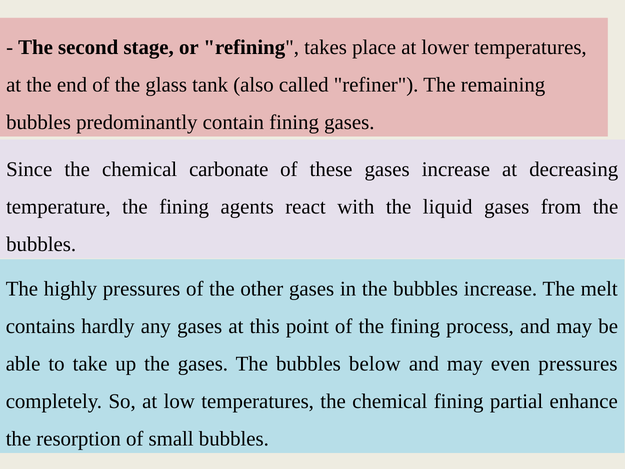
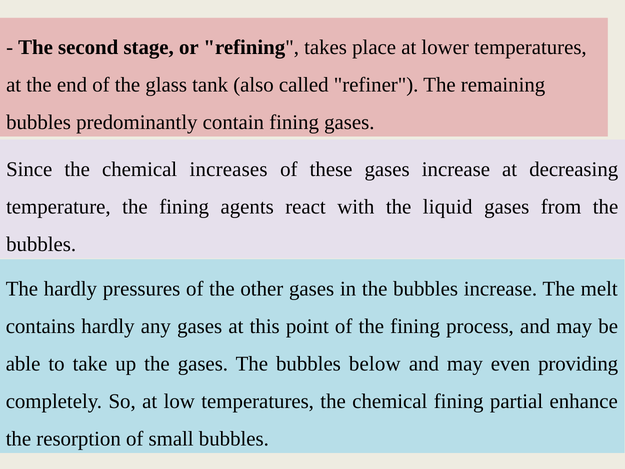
carbonate: carbonate -> increases
The highly: highly -> hardly
even pressures: pressures -> providing
